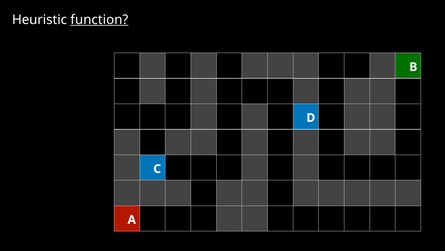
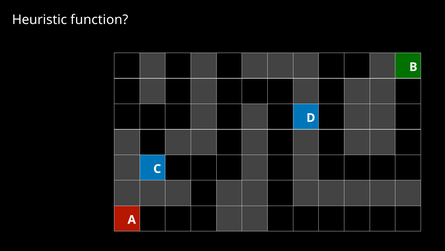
function underline: present -> none
